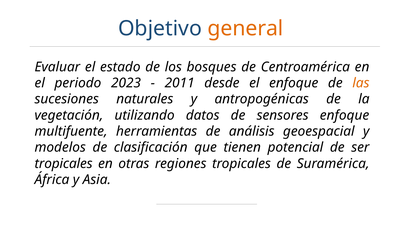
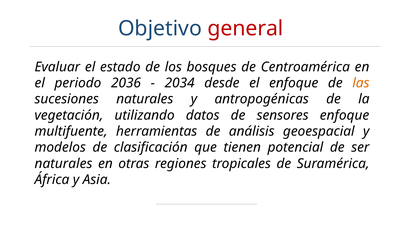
general colour: orange -> red
2023: 2023 -> 2036
2011: 2011 -> 2034
tropicales at (64, 164): tropicales -> naturales
